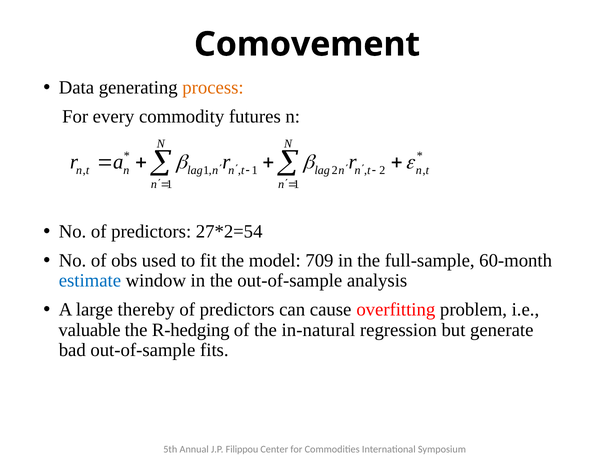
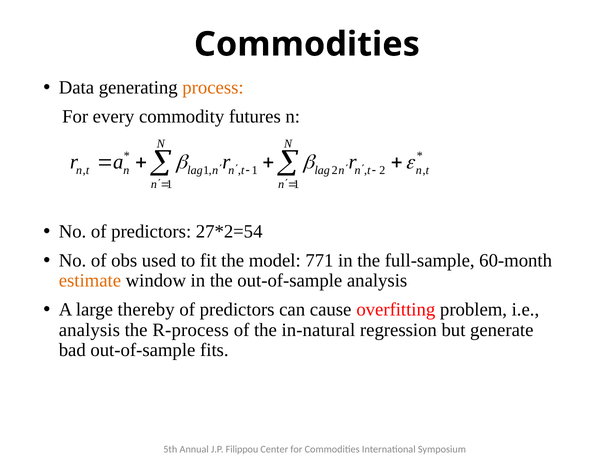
Comovement at (307, 44): Comovement -> Commodities
709: 709 -> 771
estimate colour: blue -> orange
valuable at (90, 330): valuable -> analysis
R-hedging: R-hedging -> R-process
